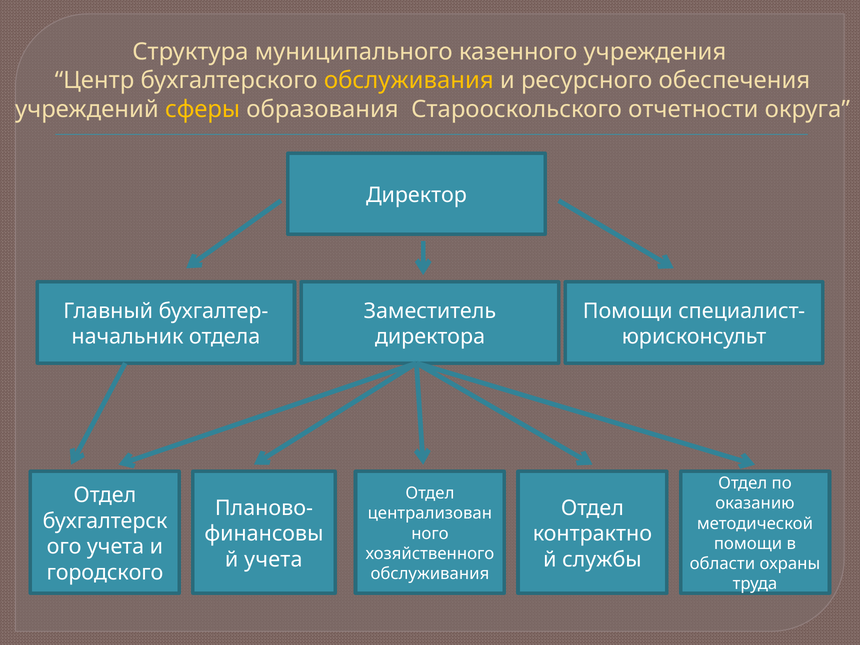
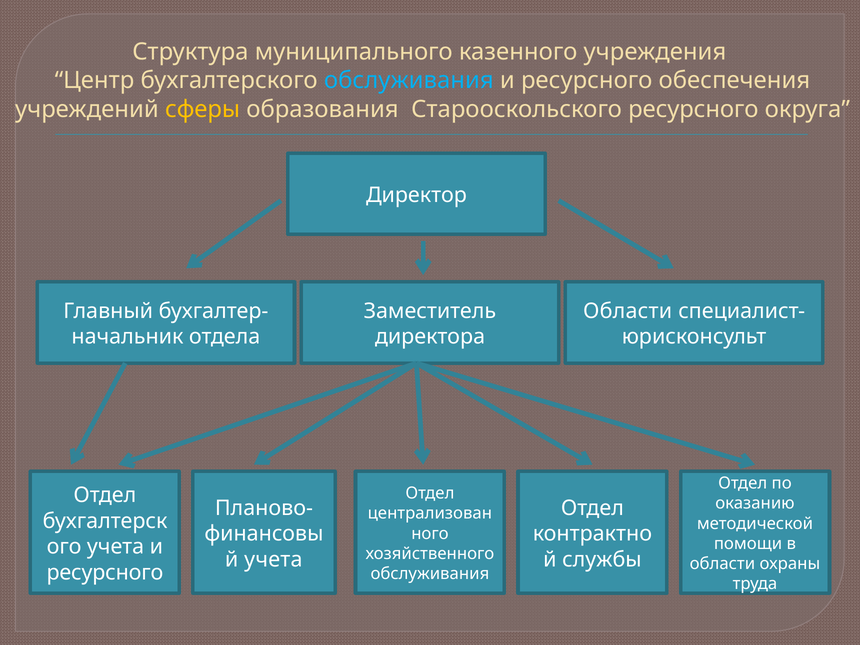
обслуживания at (409, 80) colour: yellow -> light blue
Старооскольского отчетности: отчетности -> ресурсного
Помощи at (628, 311): Помощи -> Области
городского at (105, 573): городского -> ресурсного
